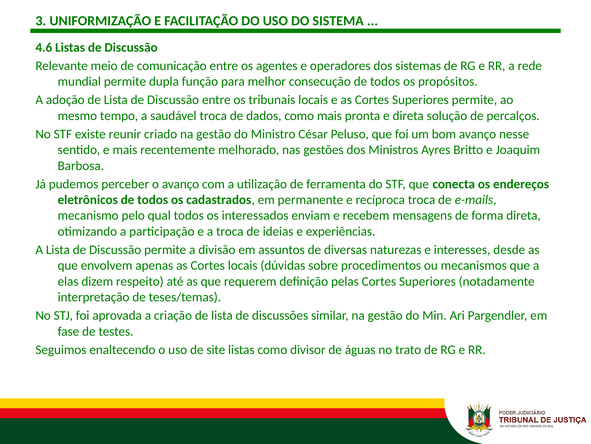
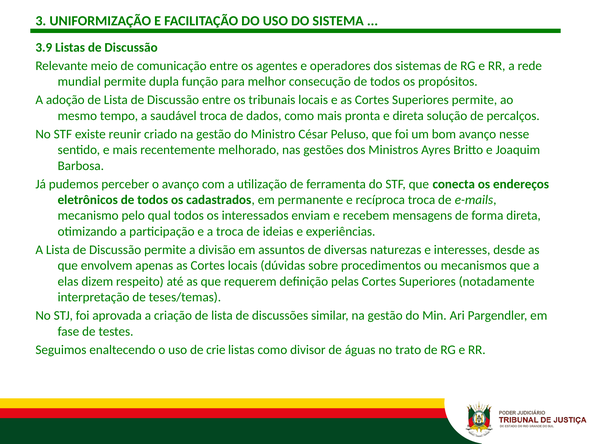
4.6: 4.6 -> 3.9
site: site -> crie
